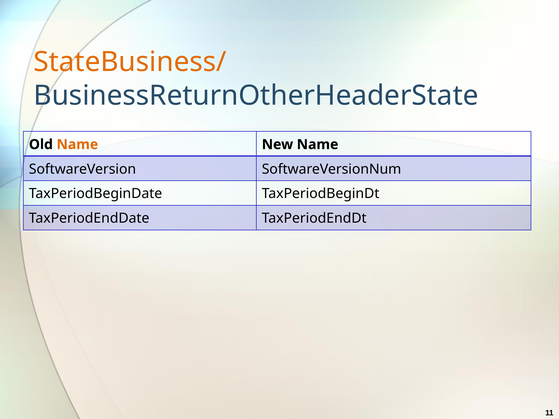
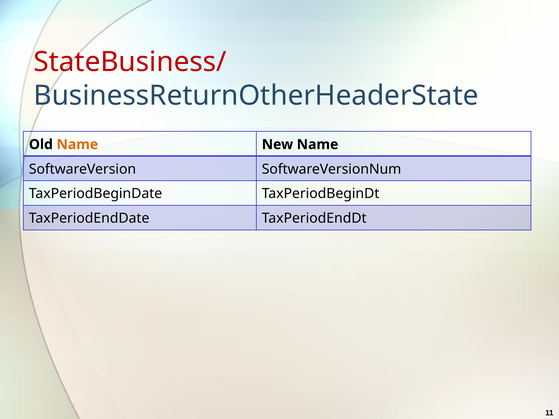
StateBusiness/ colour: orange -> red
